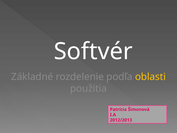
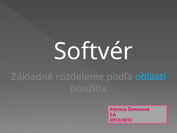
oblasti colour: yellow -> light blue
